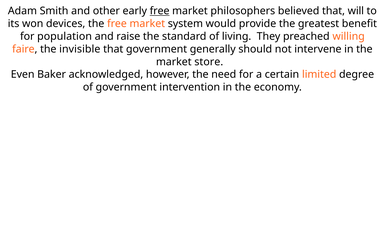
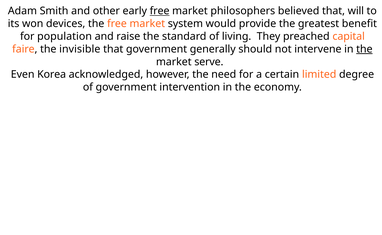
willing: willing -> capital
the at (364, 49) underline: none -> present
store: store -> serve
Baker: Baker -> Korea
